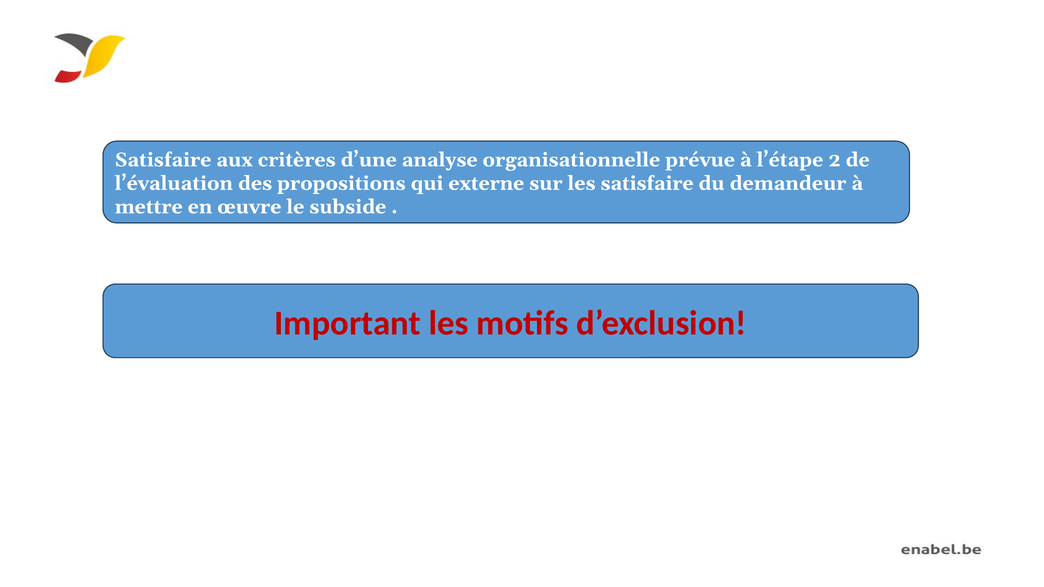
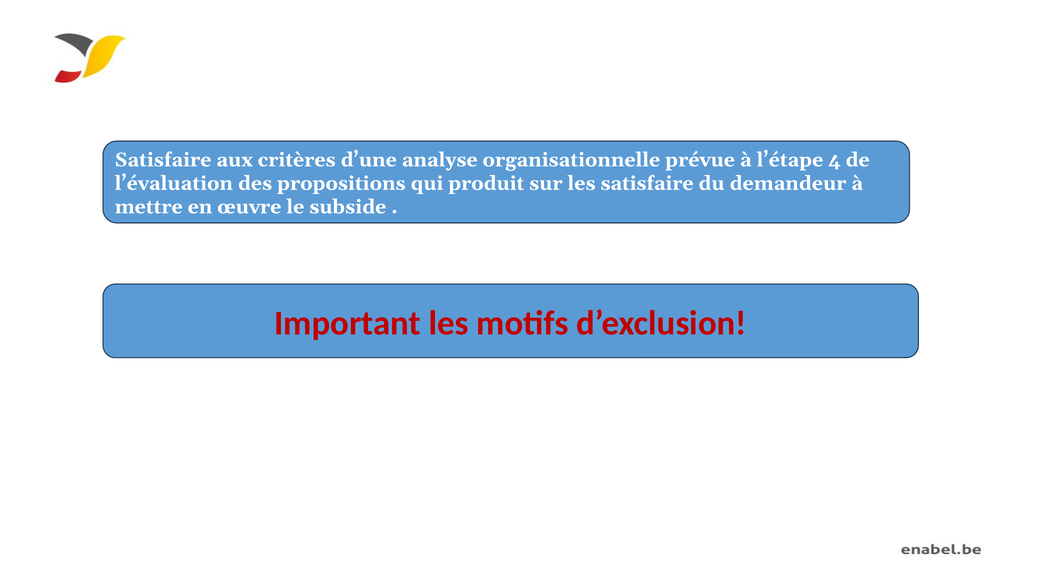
2: 2 -> 4
externe: externe -> produit
